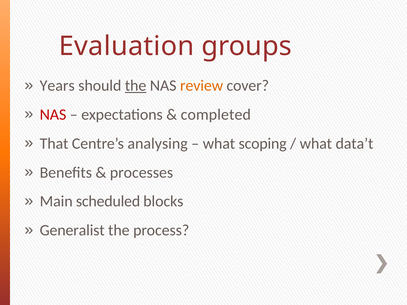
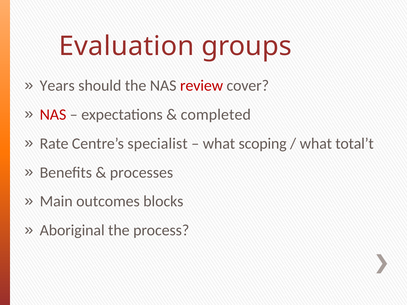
the at (136, 86) underline: present -> none
review colour: orange -> red
That: That -> Rate
analysing: analysing -> specialist
data’t: data’t -> total’t
scheduled: scheduled -> outcomes
Generalist: Generalist -> Aboriginal
